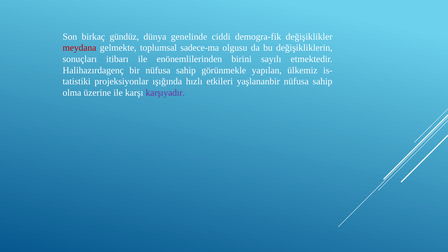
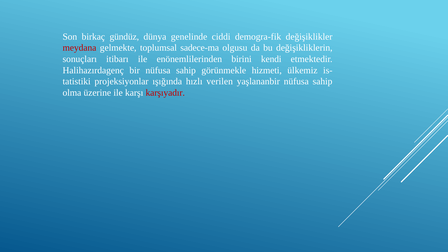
sayılı: sayılı -> kendi
yapılan: yapılan -> hizmeti
etkileri: etkileri -> verilen
karşıyadır colour: purple -> red
